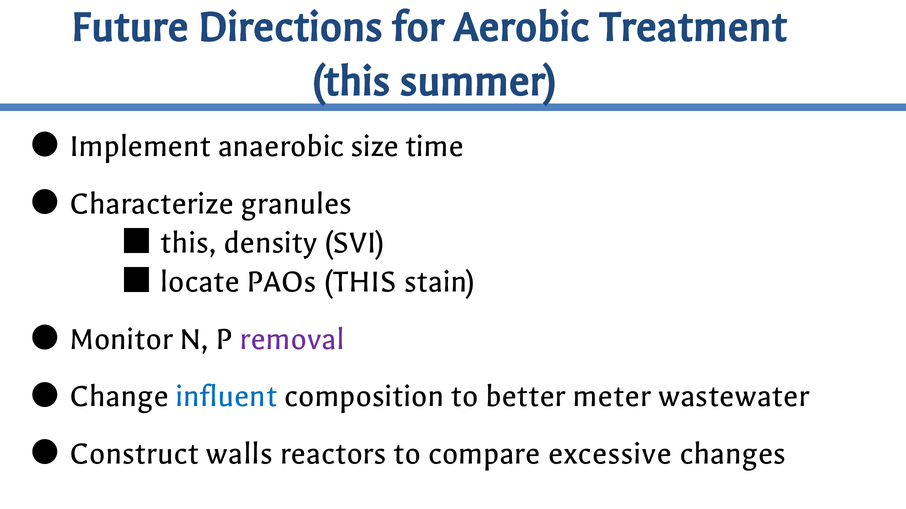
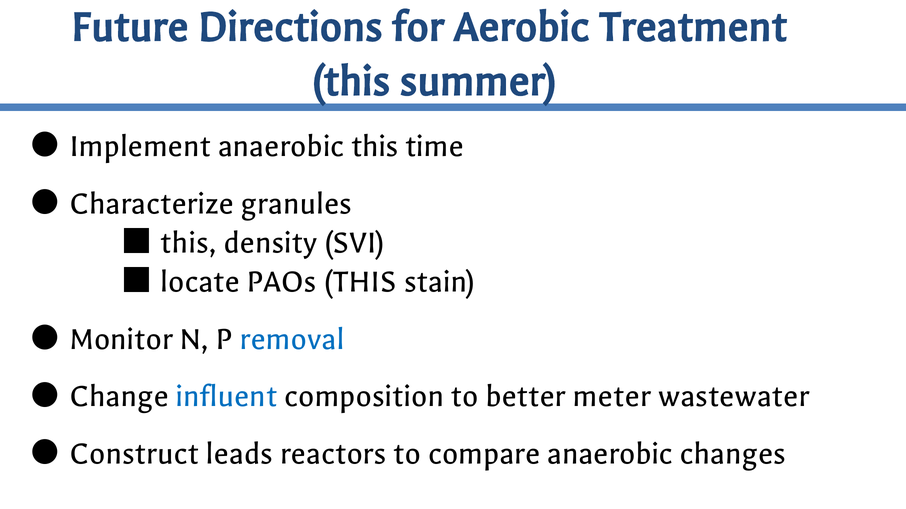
anaerobic size: size -> this
removal colour: purple -> blue
walls: walls -> leads
compare excessive: excessive -> anaerobic
